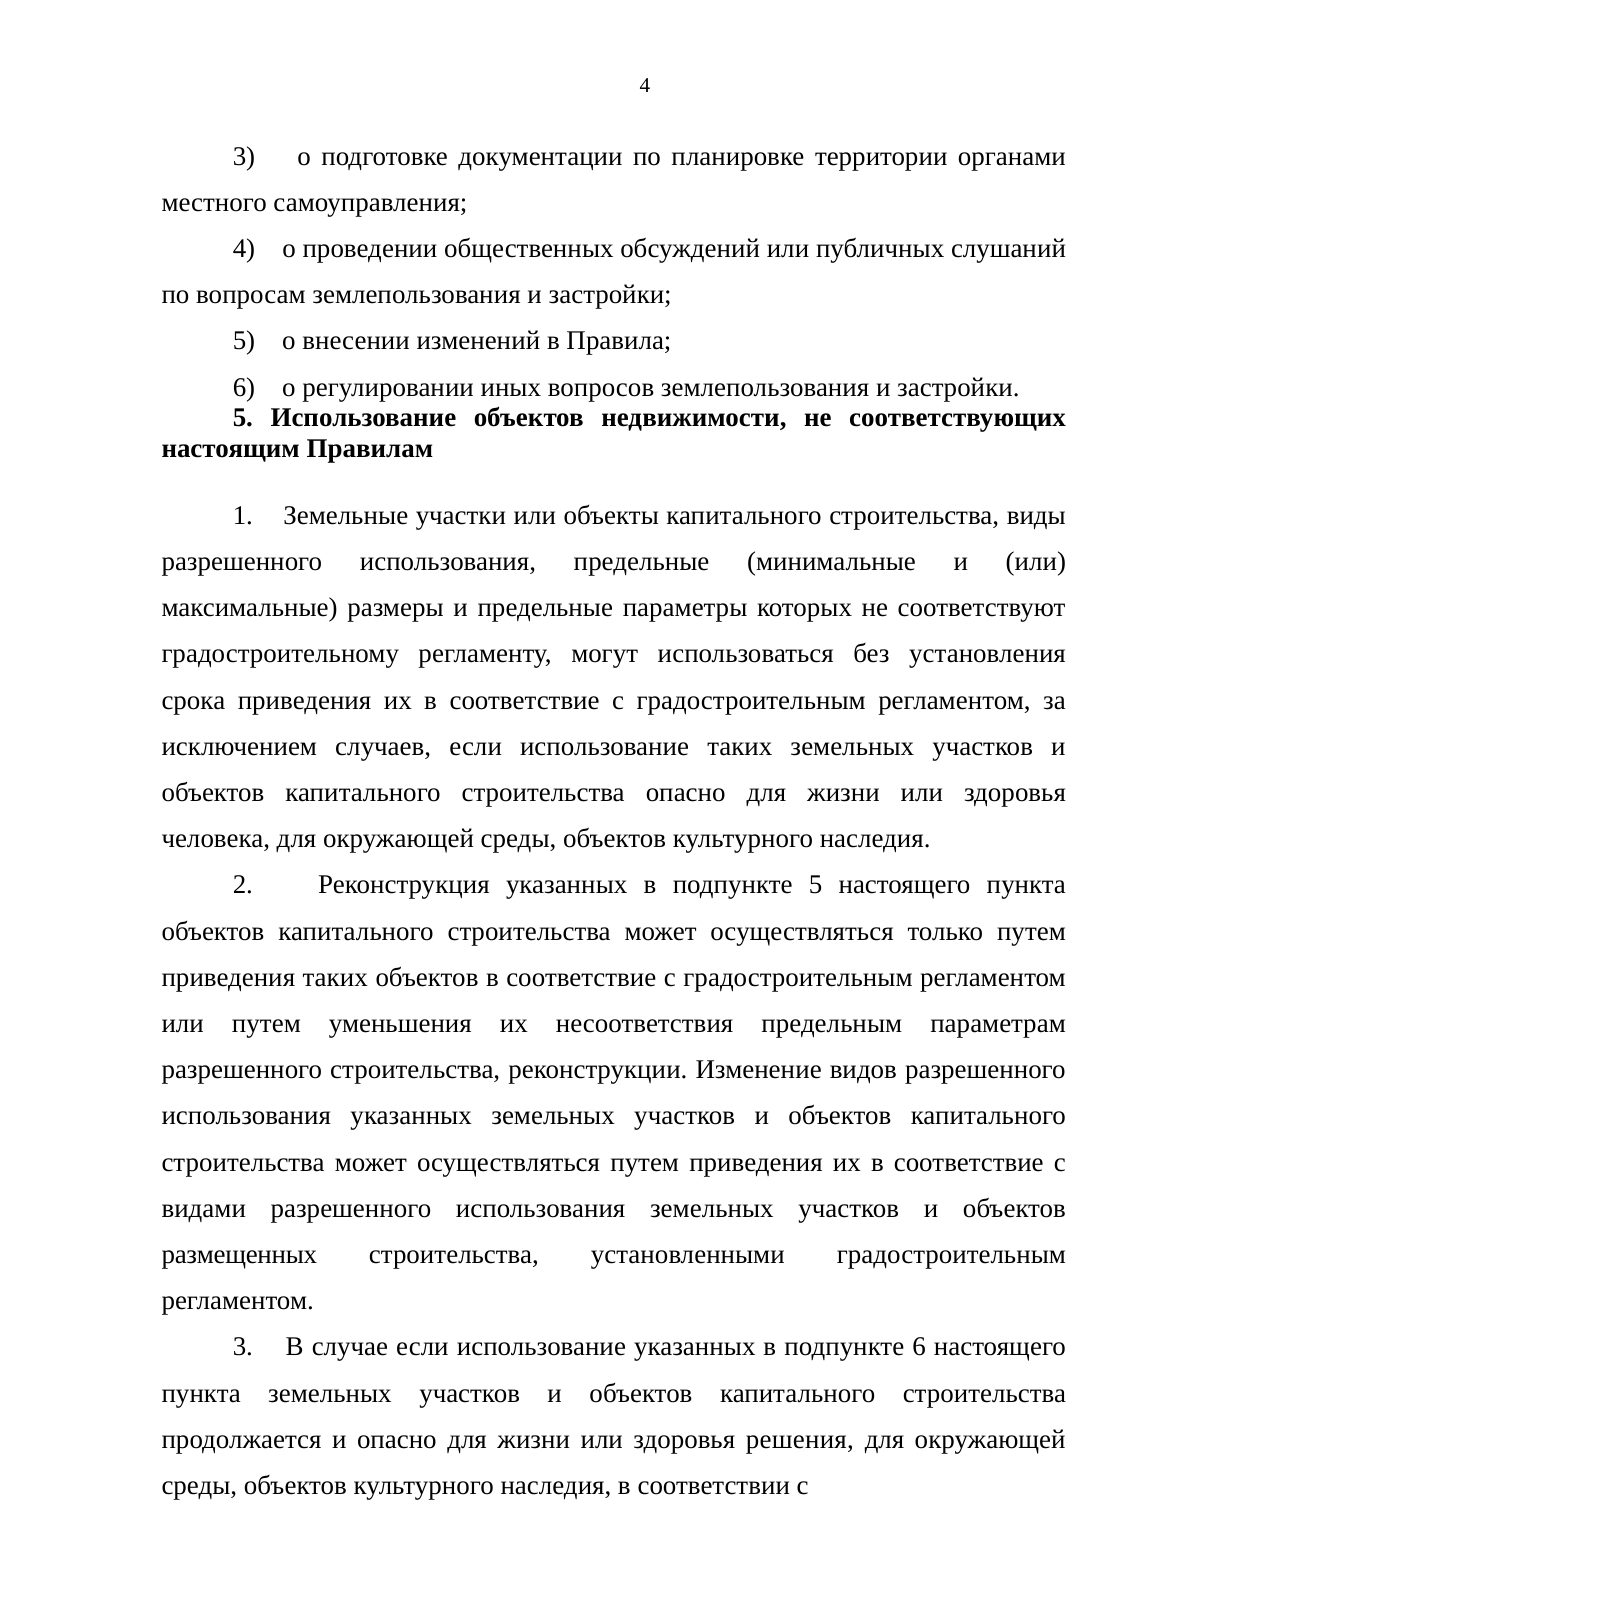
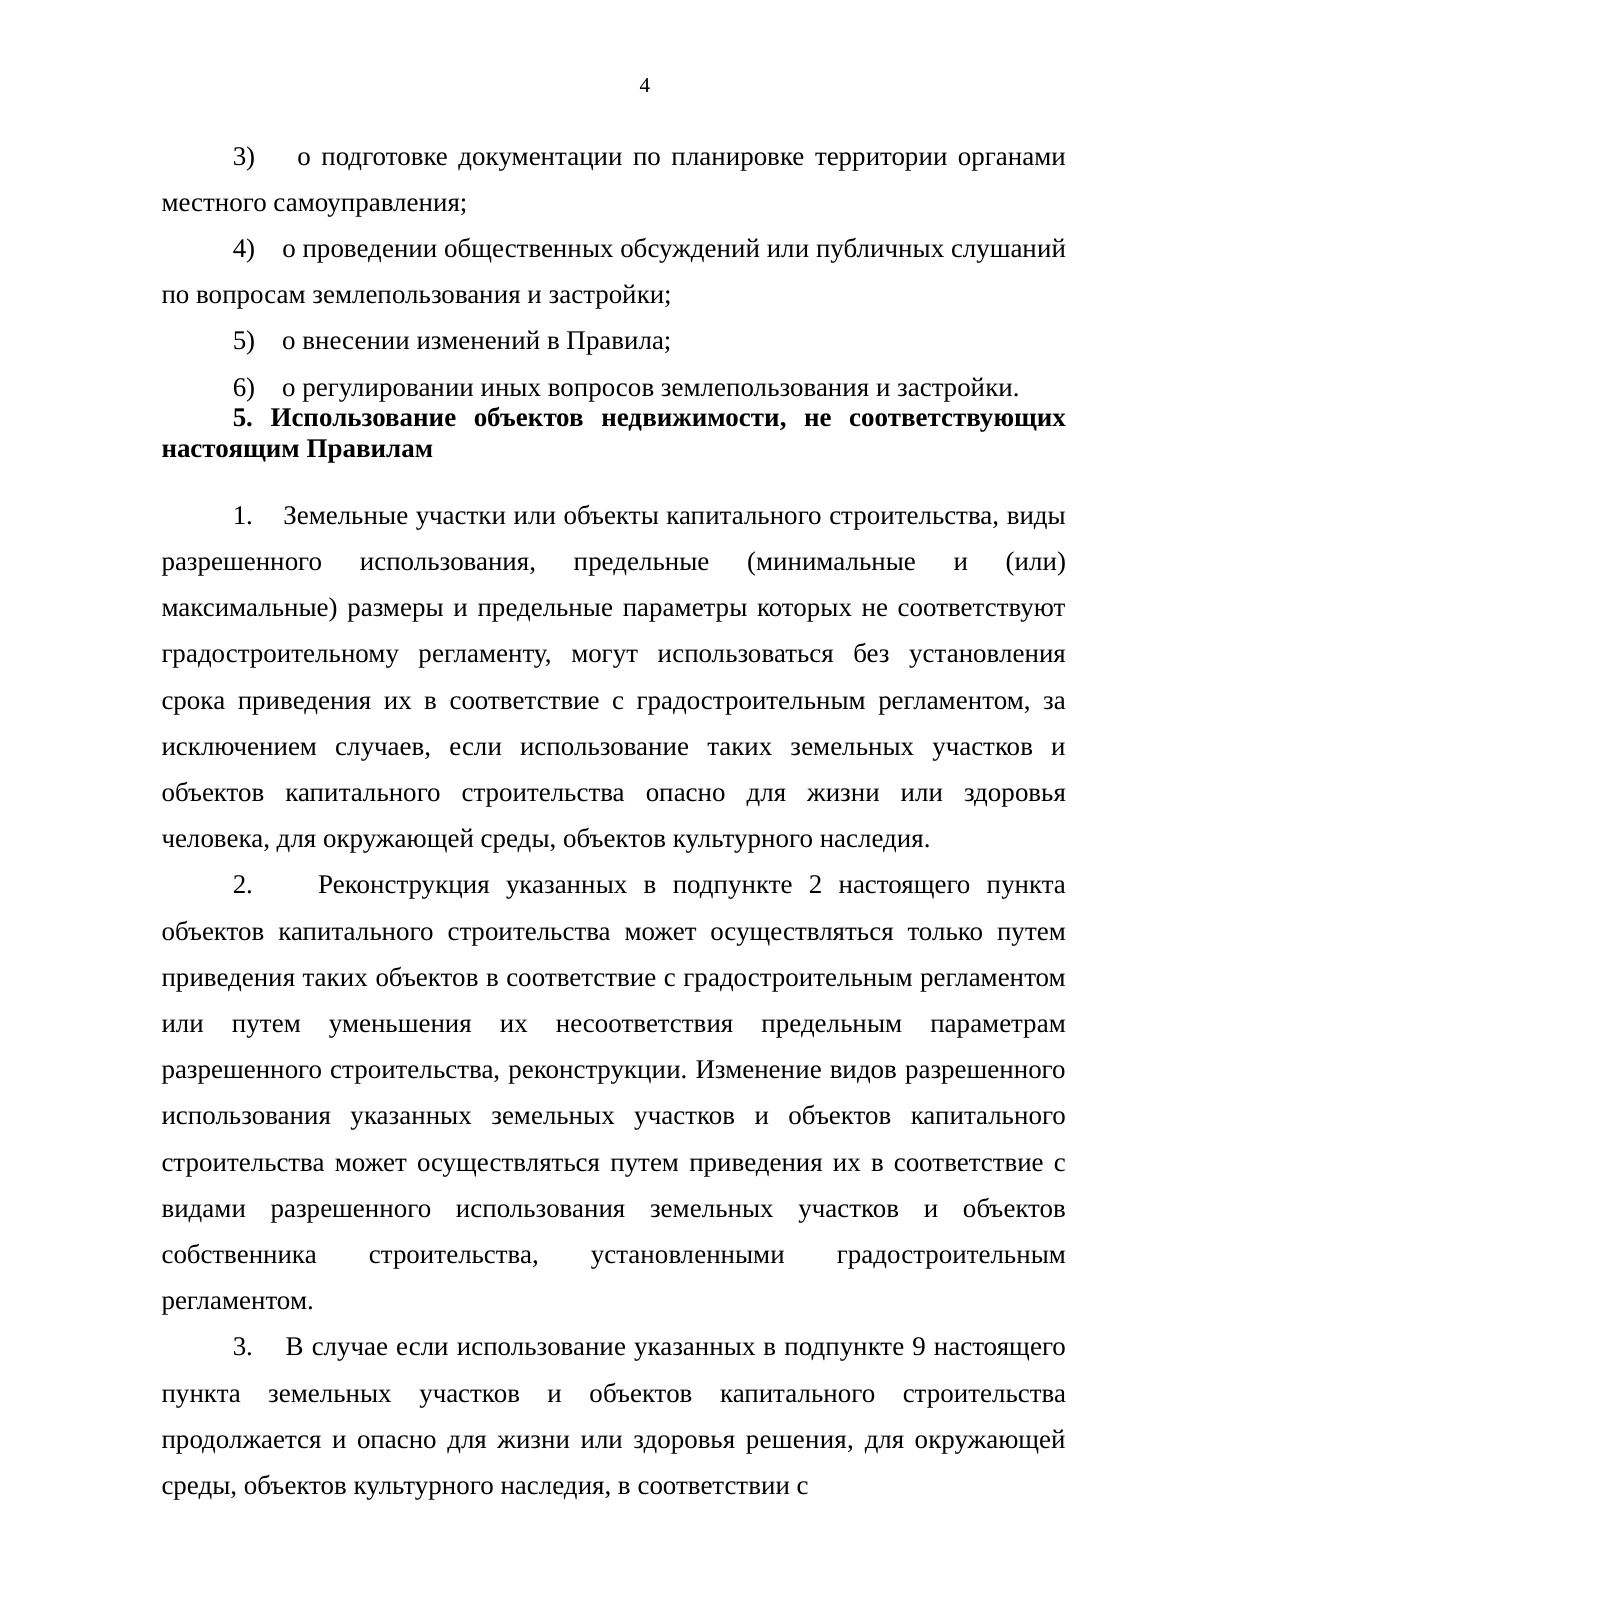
подпункте 5: 5 -> 2
размещенных: размещенных -> собственника
подпункте 6: 6 -> 9
